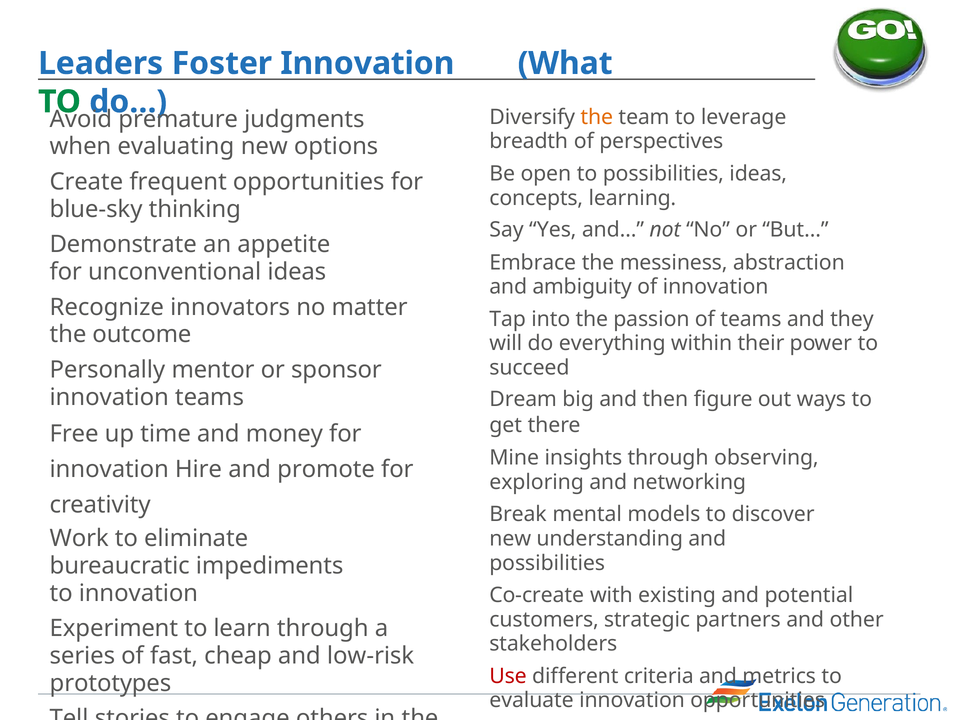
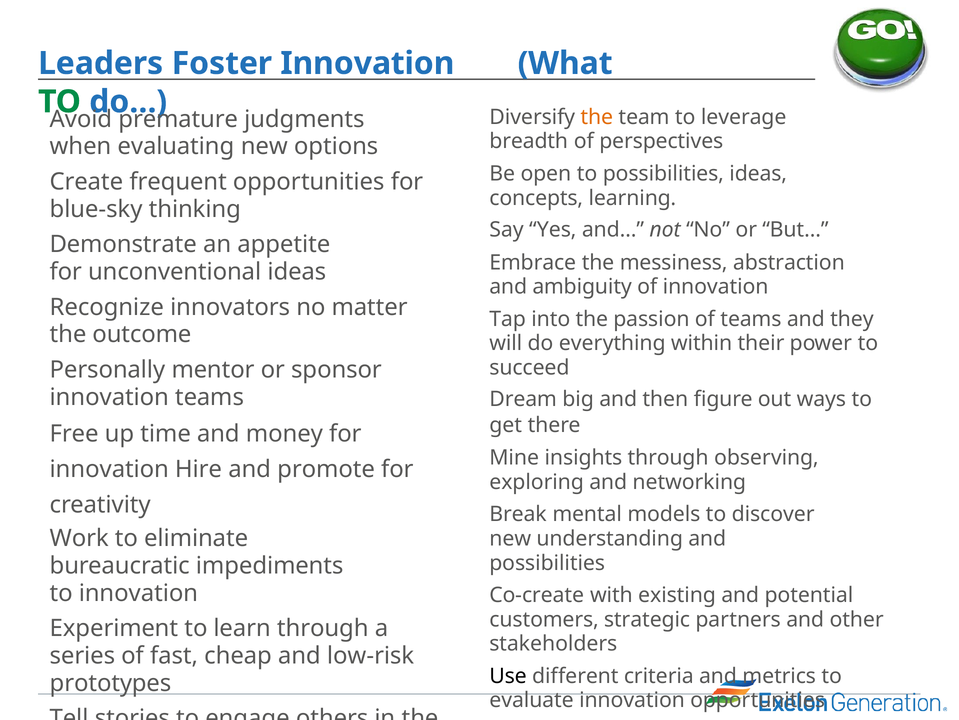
Use colour: red -> black
